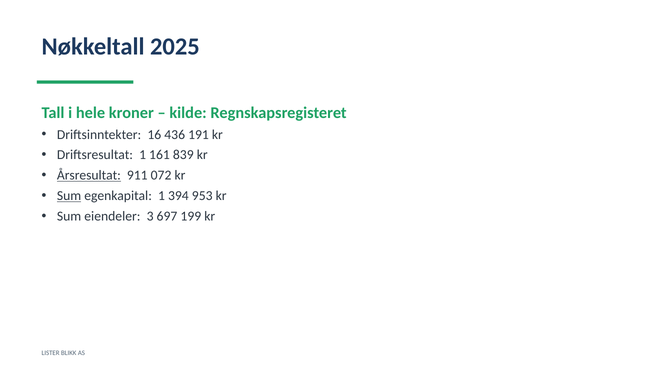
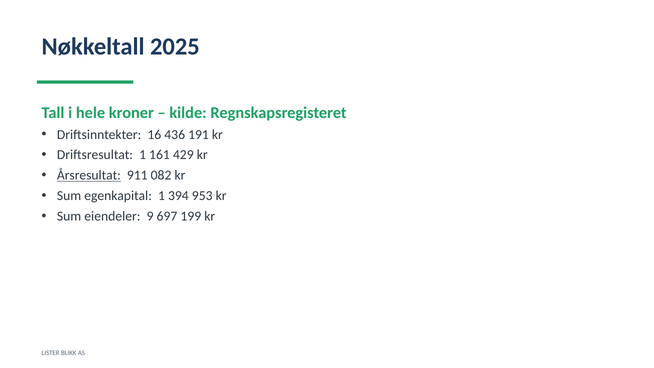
839: 839 -> 429
072: 072 -> 082
Sum at (69, 196) underline: present -> none
3: 3 -> 9
